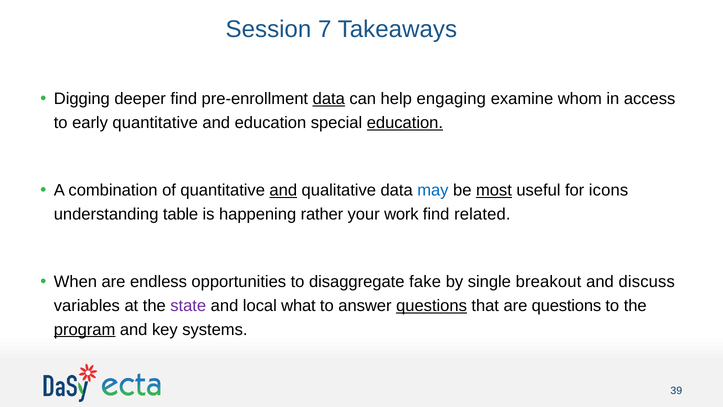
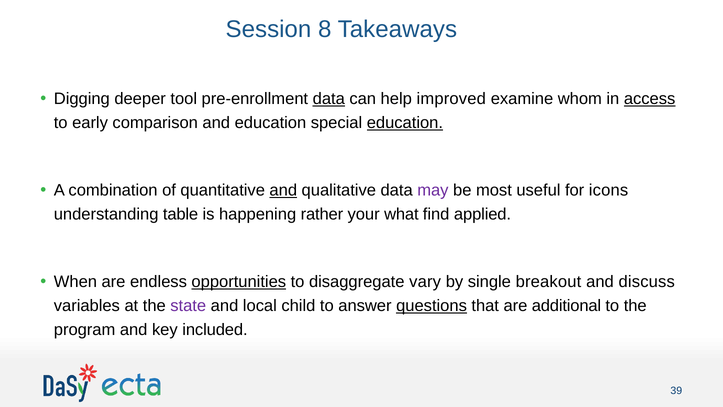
7: 7 -> 8
deeper find: find -> tool
engaging: engaging -> improved
access underline: none -> present
early quantitative: quantitative -> comparison
may colour: blue -> purple
most underline: present -> none
work: work -> what
related: related -> applied
opportunities underline: none -> present
fake: fake -> vary
what: what -> child
are questions: questions -> additional
program underline: present -> none
systems: systems -> included
